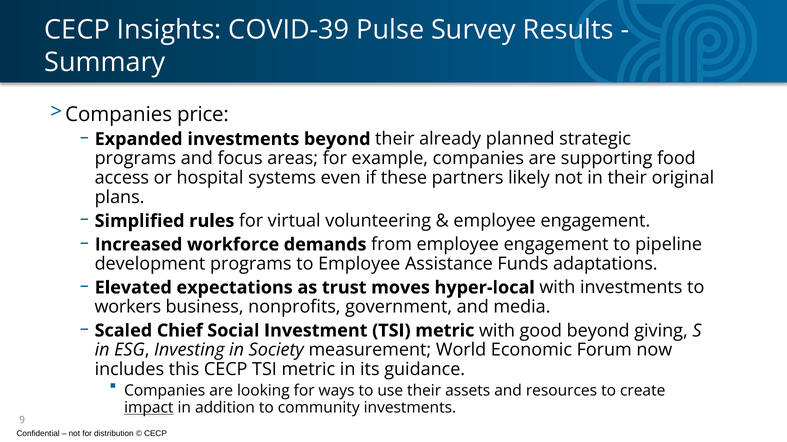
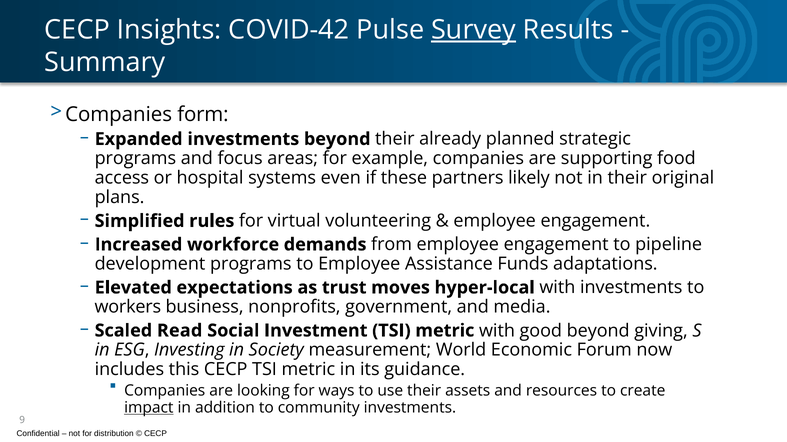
COVID-39: COVID-39 -> COVID-42
Survey underline: none -> present
price: price -> form
Chief: Chief -> Read
